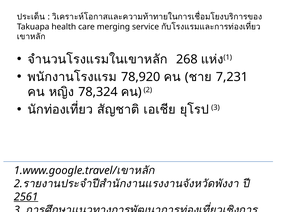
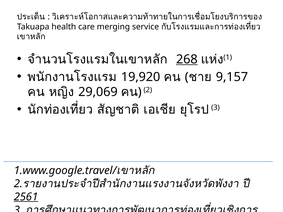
268 underline: none -> present
78,920: 78,920 -> 19,920
7,231: 7,231 -> 9,157
78,324: 78,324 -> 29,069
